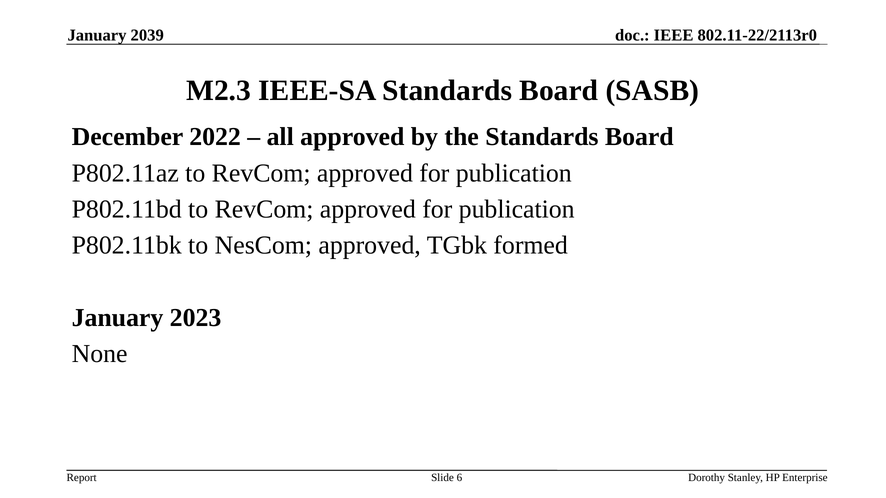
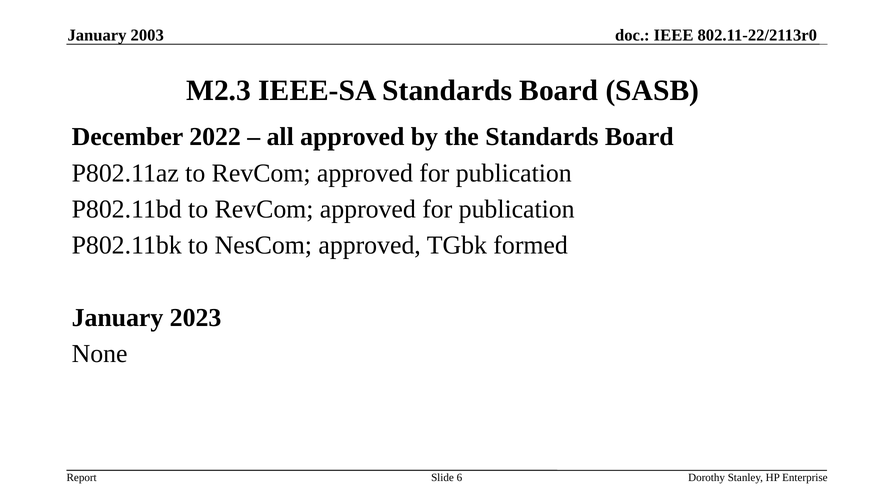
2039: 2039 -> 2003
